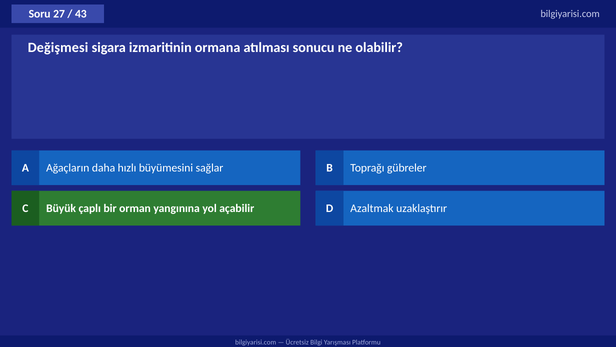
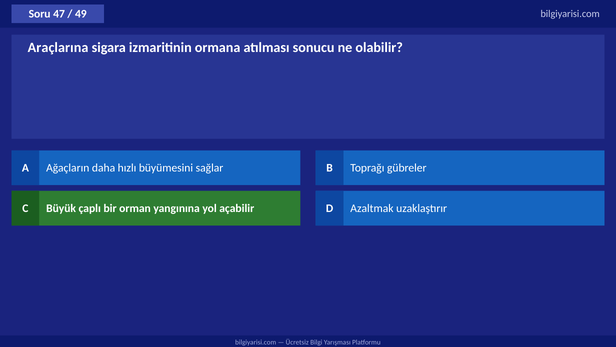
27: 27 -> 47
43: 43 -> 49
Değişmesi: Değişmesi -> Araçlarına
